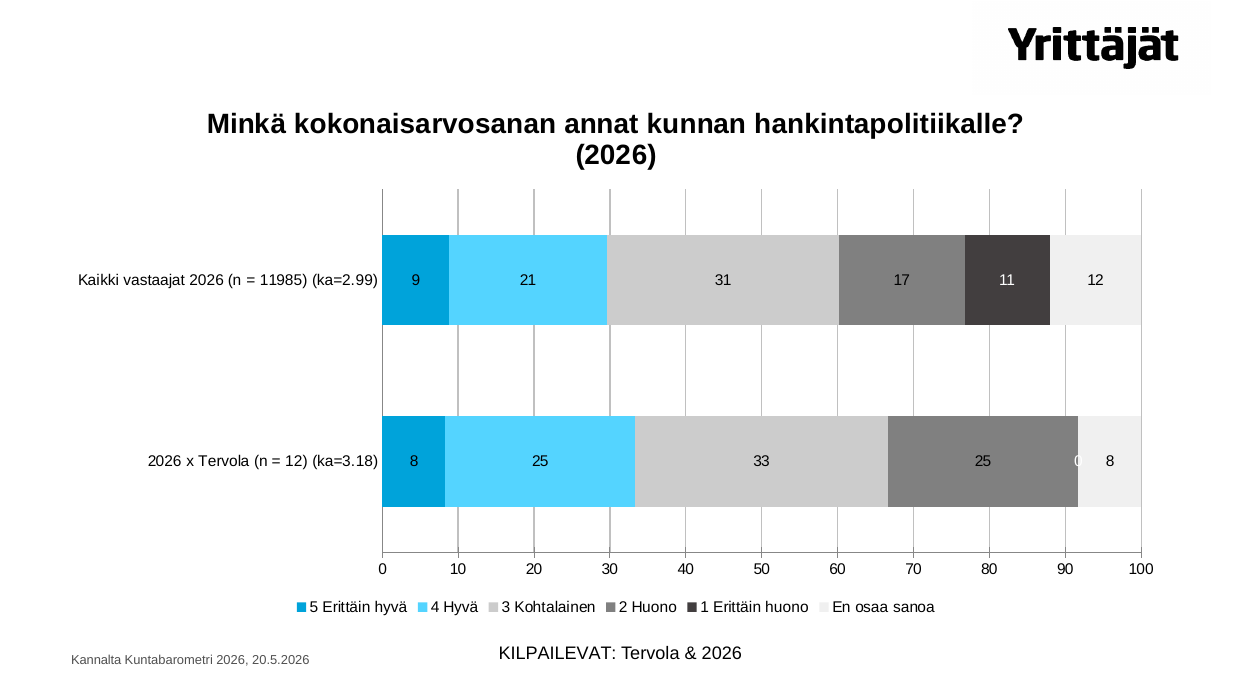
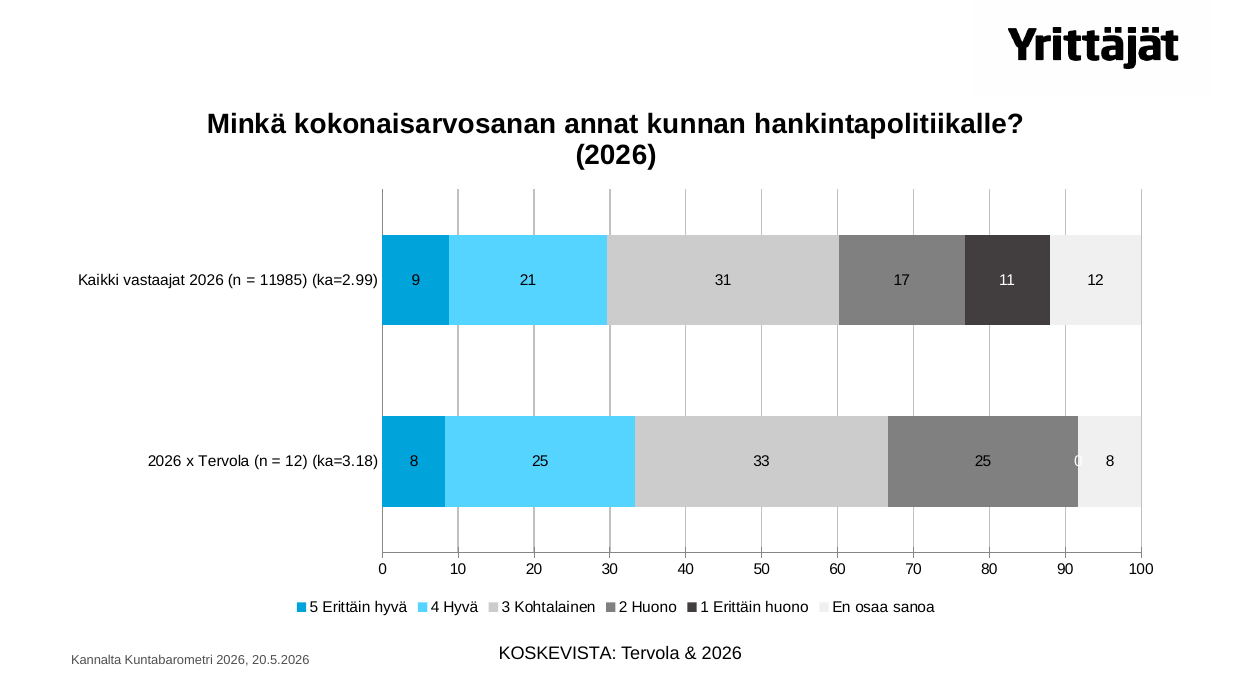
KILPAILEVAT: KILPAILEVAT -> KOSKEVISTA
